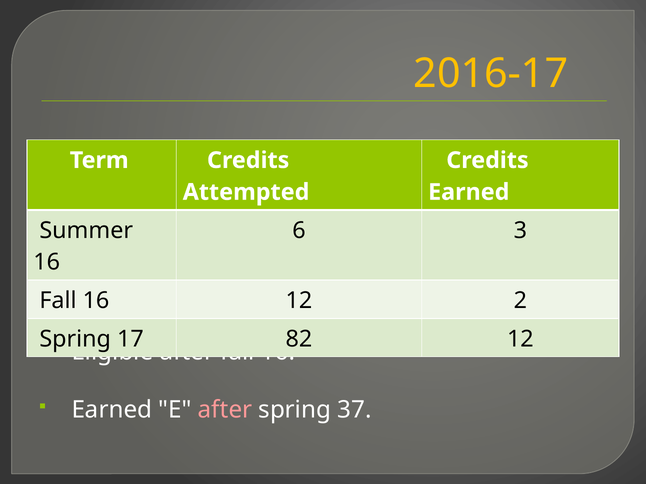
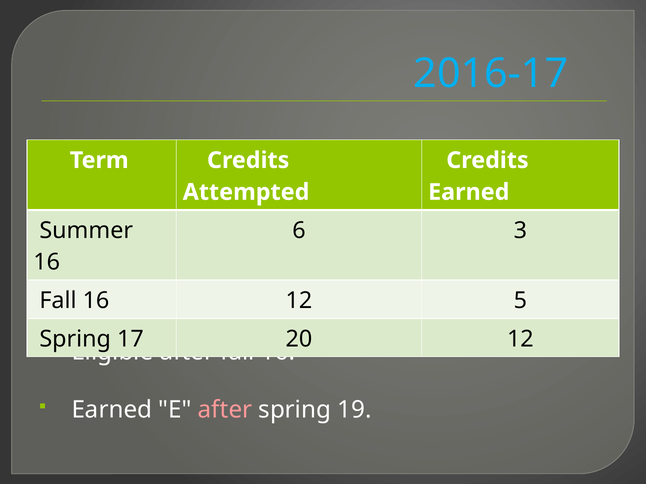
2016-17 colour: yellow -> light blue
2: 2 -> 5
82: 82 -> 20
37: 37 -> 19
